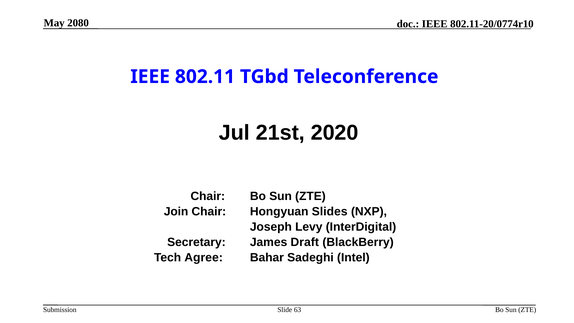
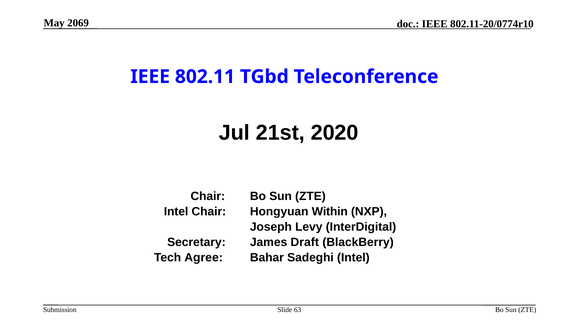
2080: 2080 -> 2069
Join at (176, 211): Join -> Intel
Slides: Slides -> Within
